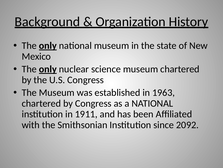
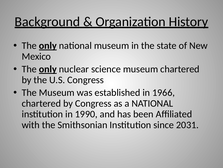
1963: 1963 -> 1966
1911: 1911 -> 1990
2092: 2092 -> 2031
